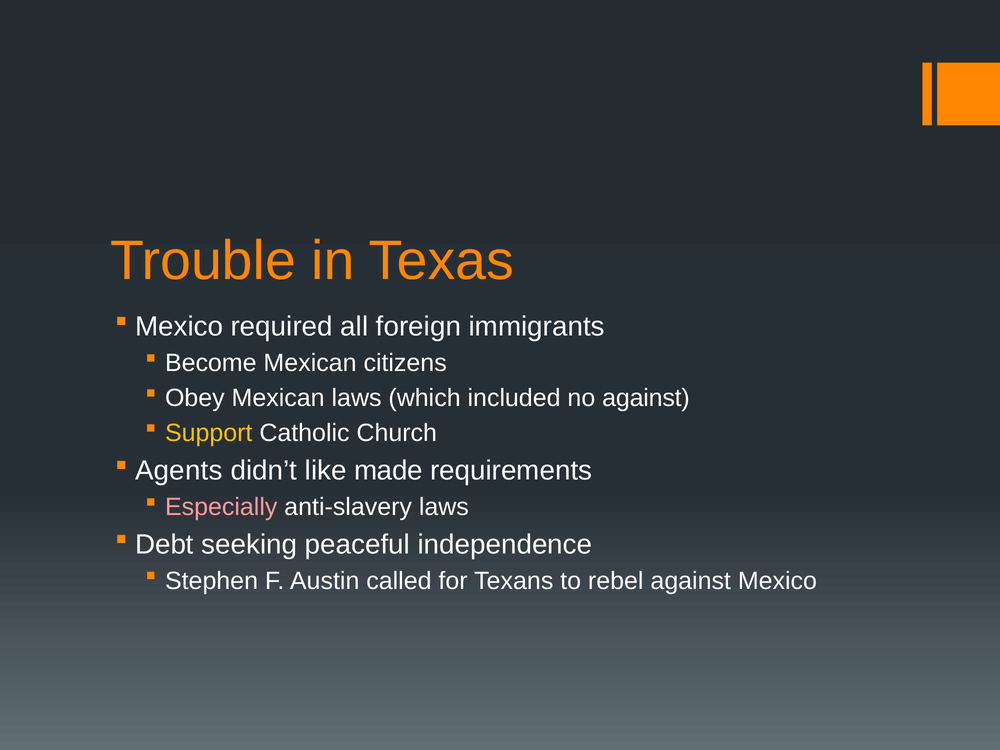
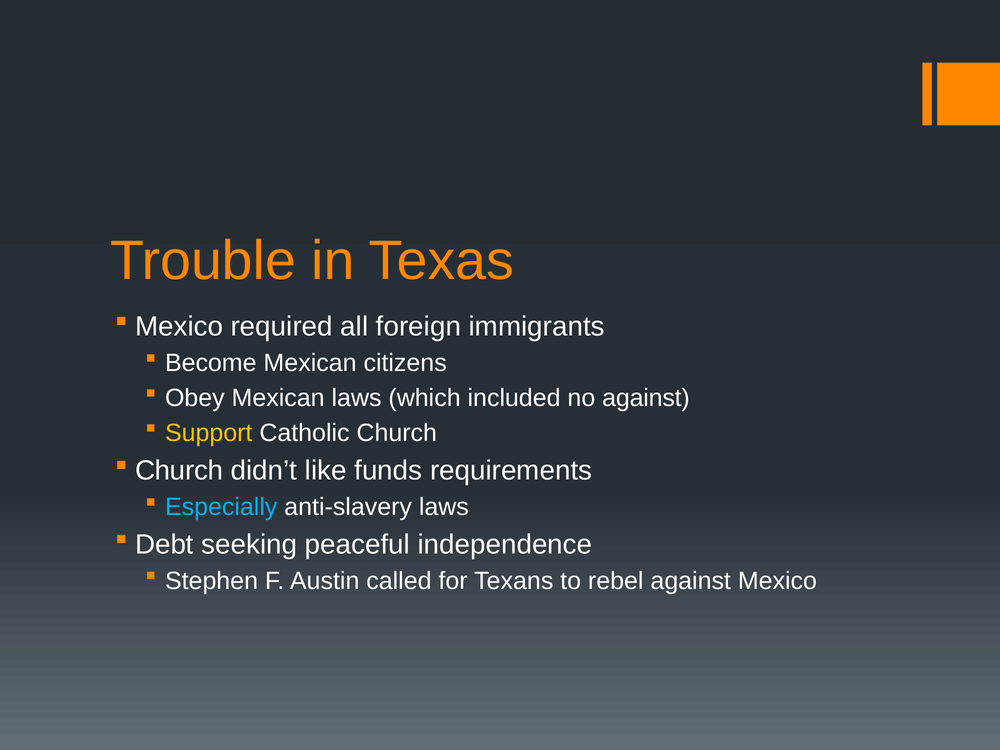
Agents at (179, 470): Agents -> Church
made: made -> funds
Especially colour: pink -> light blue
